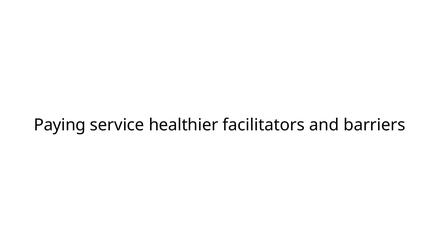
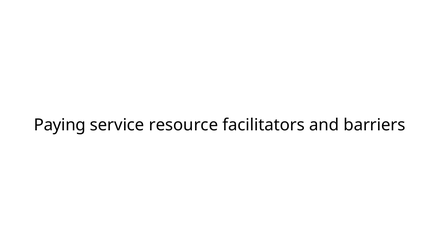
healthier: healthier -> resource
